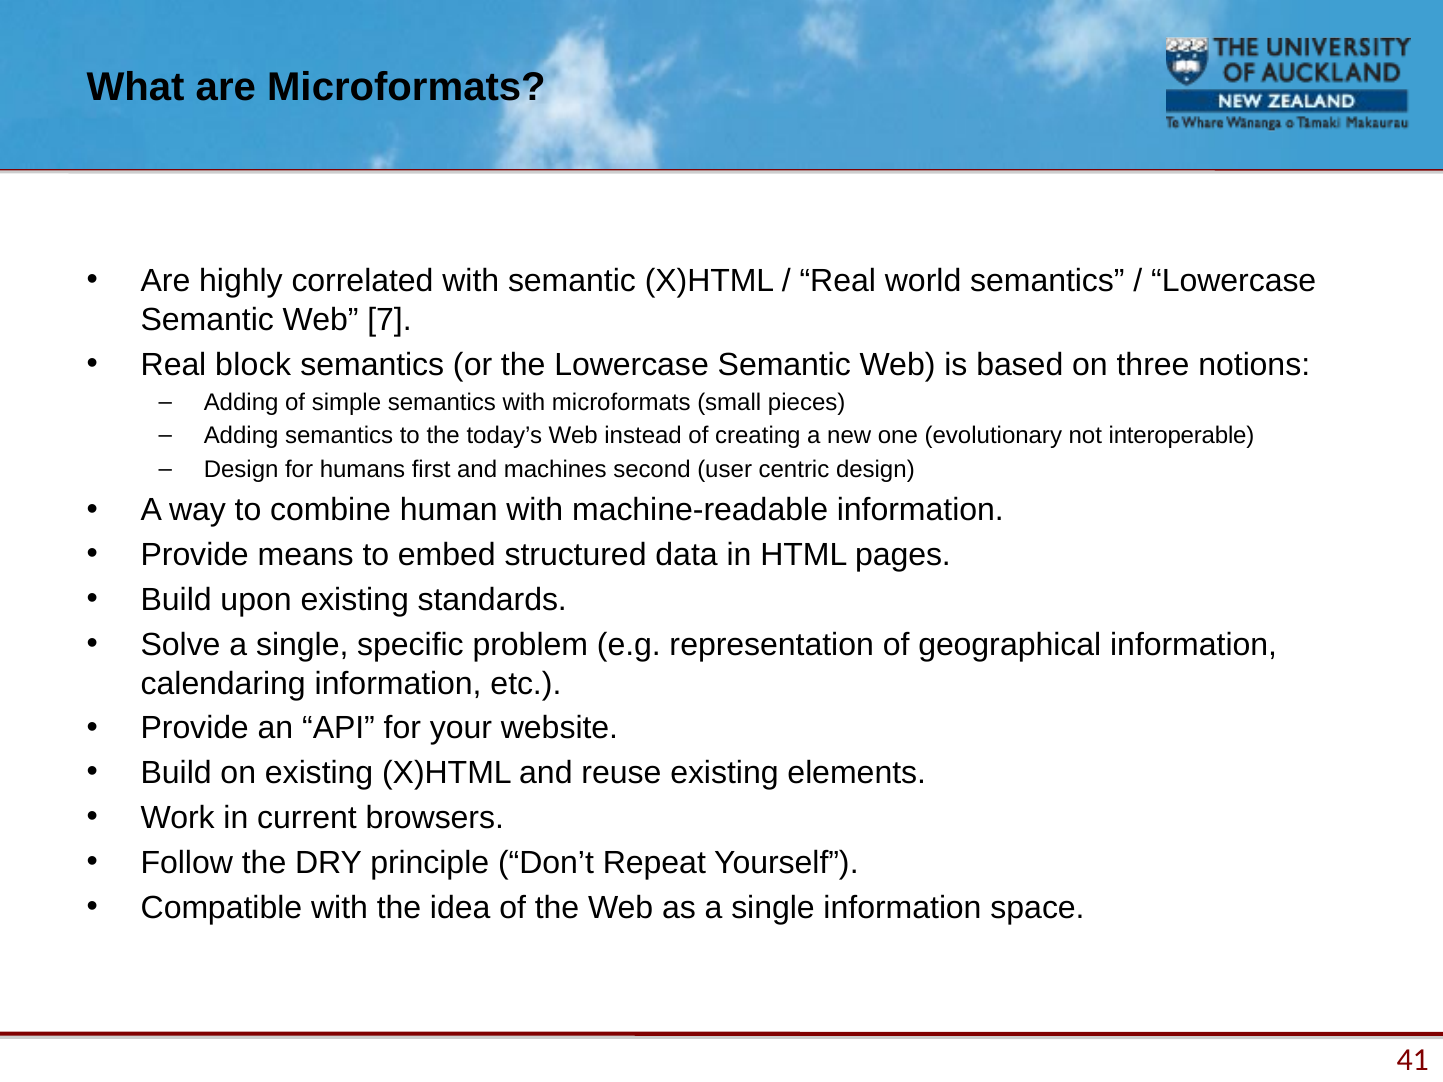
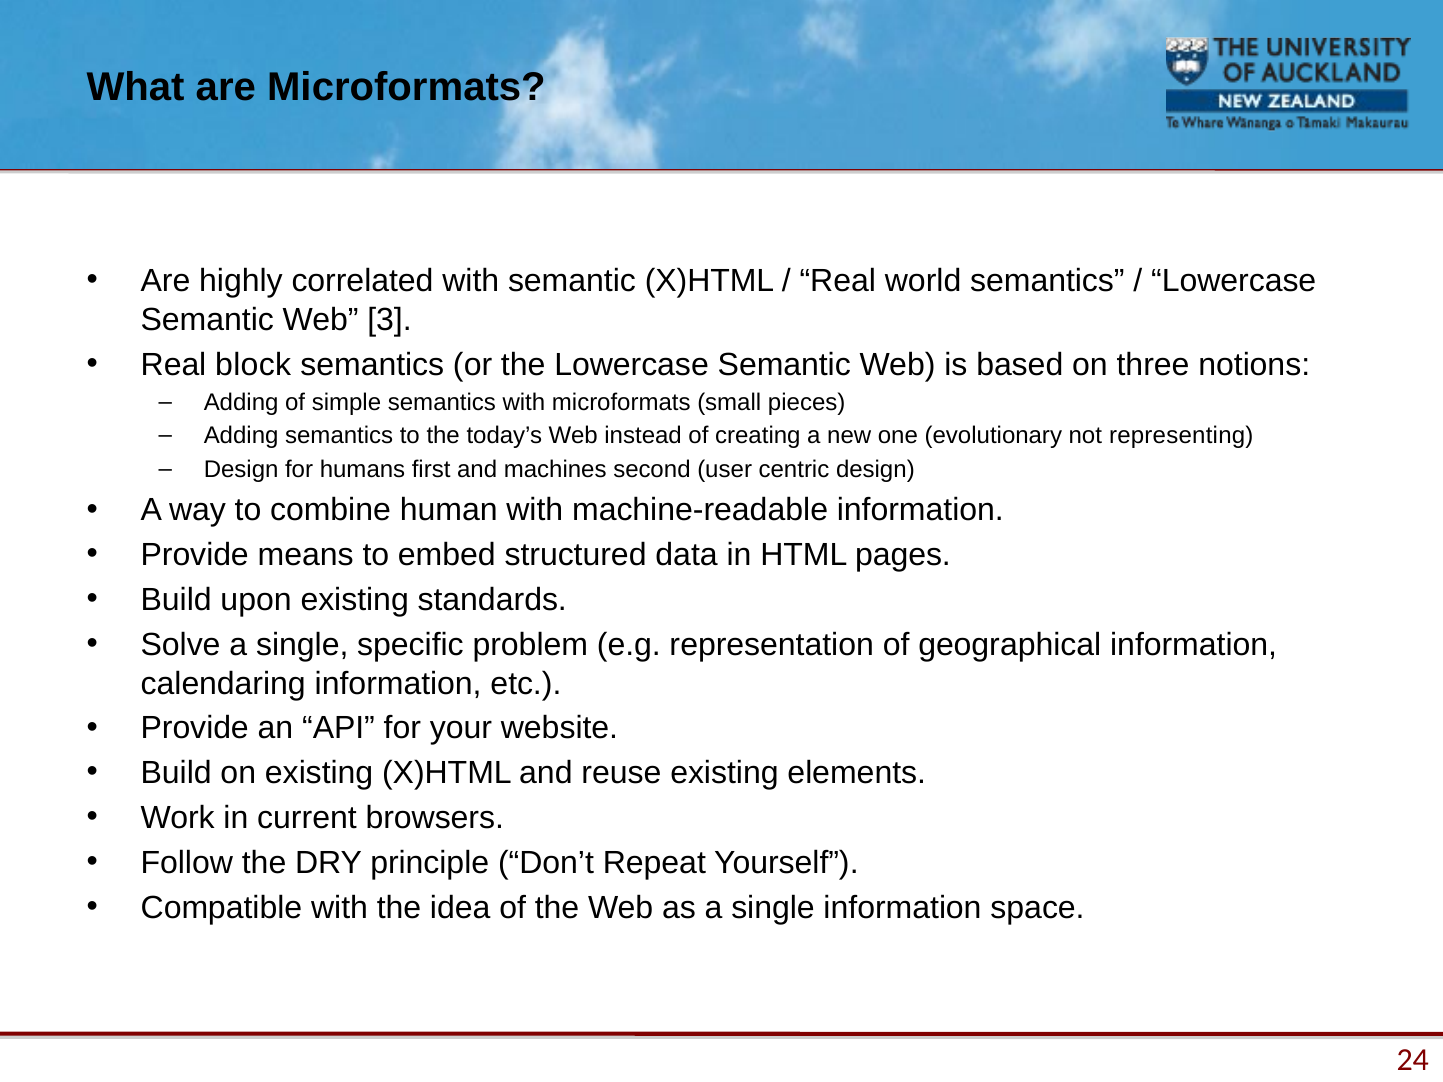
7: 7 -> 3
interoperable: interoperable -> representing
41: 41 -> 24
